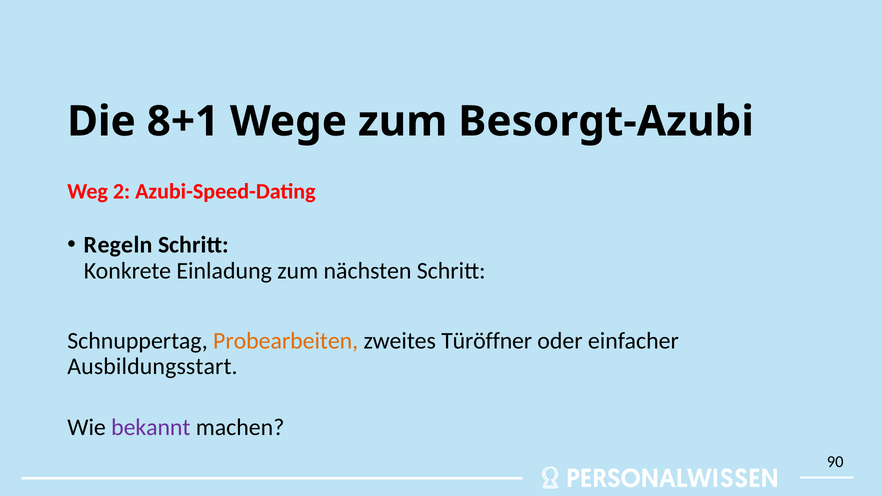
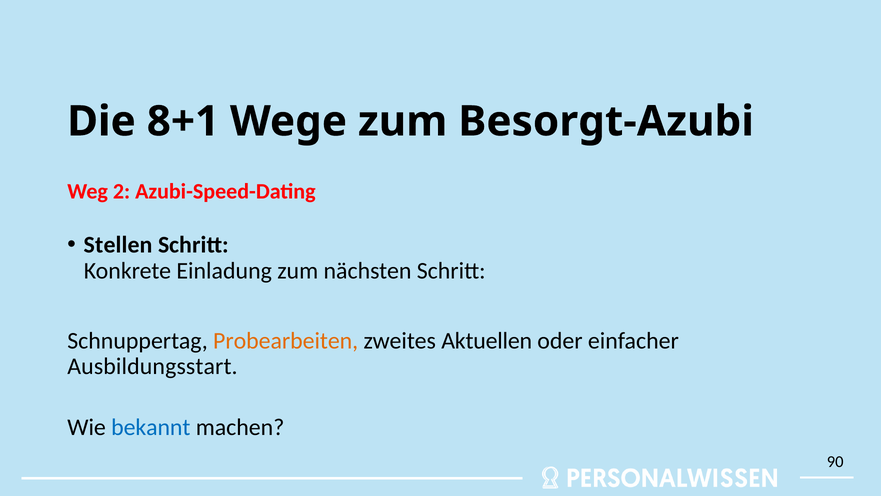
Regeln: Regeln -> Stellen
Türöffner: Türöffner -> Aktuellen
bekannt colour: purple -> blue
